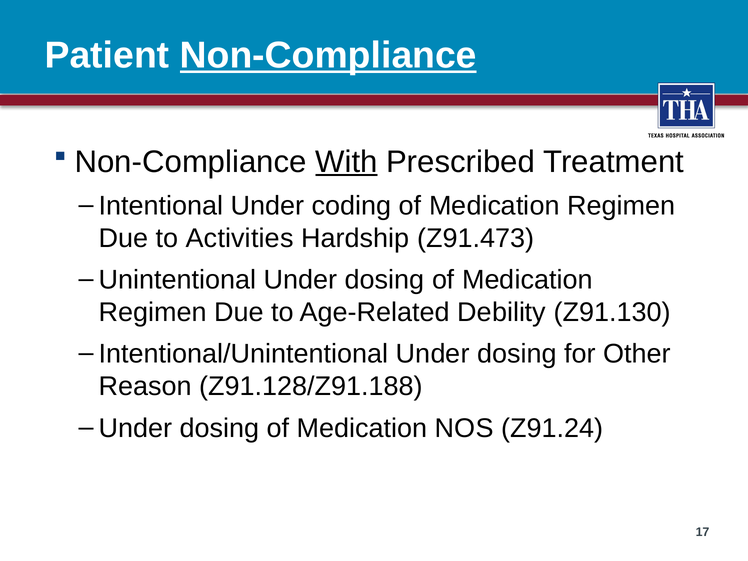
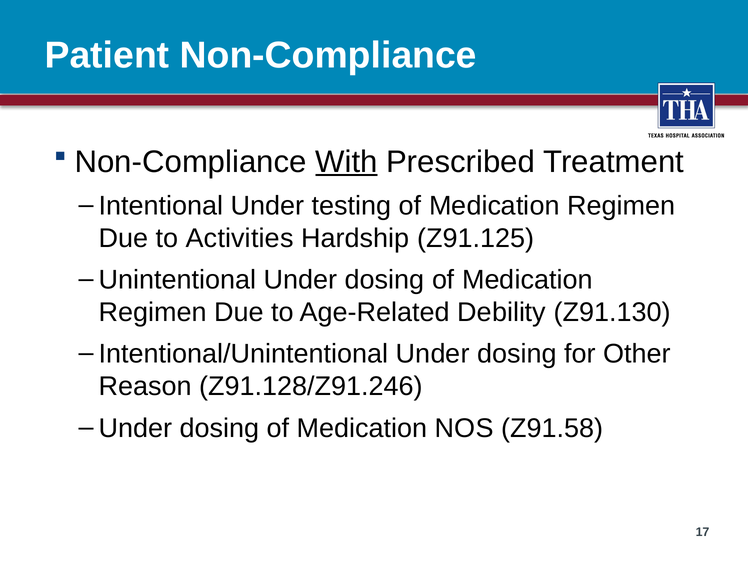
Non-Compliance at (328, 56) underline: present -> none
coding: coding -> testing
Z91.473: Z91.473 -> Z91.125
Z91.128/Z91.188: Z91.128/Z91.188 -> Z91.128/Z91.246
Z91.24: Z91.24 -> Z91.58
